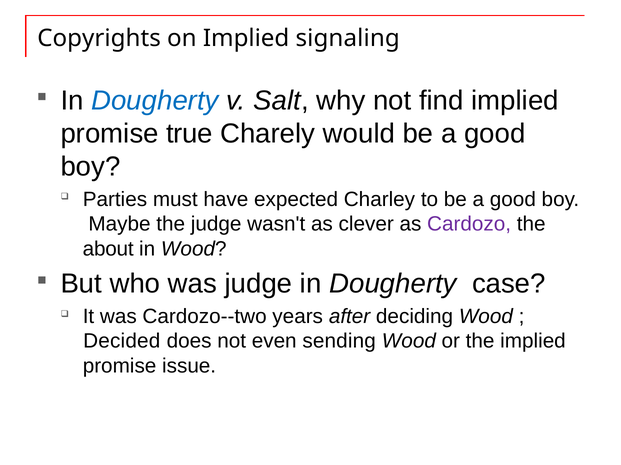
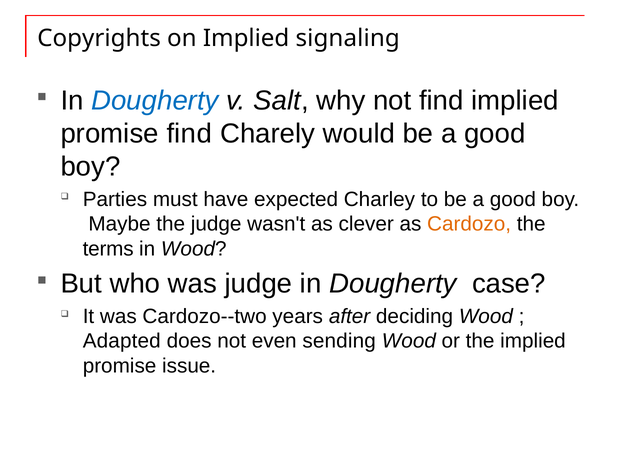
promise true: true -> find
Cardozo colour: purple -> orange
about: about -> terms
Decided: Decided -> Adapted
